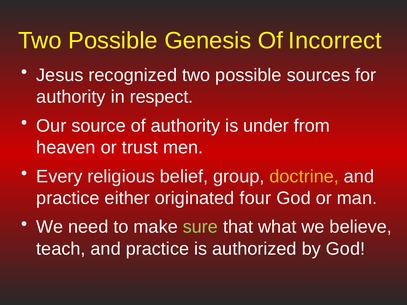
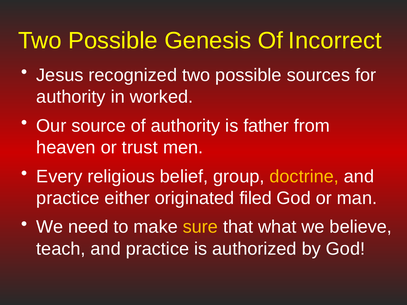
respect: respect -> worked
under: under -> father
four: four -> filed
sure colour: light green -> yellow
